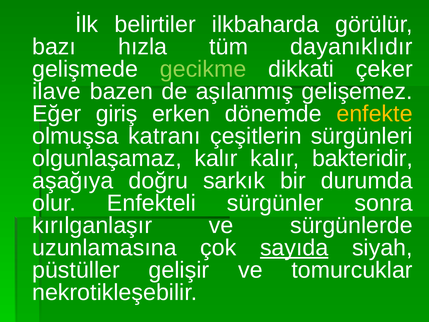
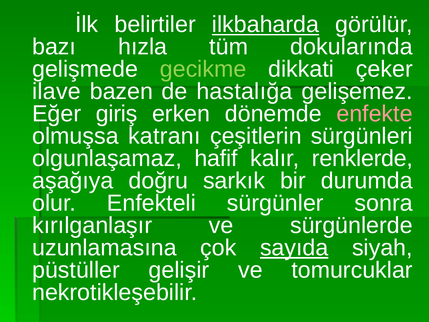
ilkbaharda underline: none -> present
dayanıklıdır: dayanıklıdır -> dokularında
aşılanmış: aşılanmış -> hastalığa
enfekte colour: yellow -> pink
olgunlaşamaz kalır: kalır -> hafif
bakteridir: bakteridir -> renklerde
